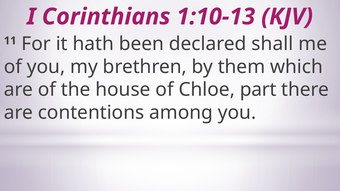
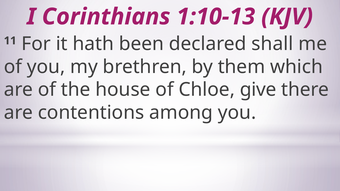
part: part -> give
